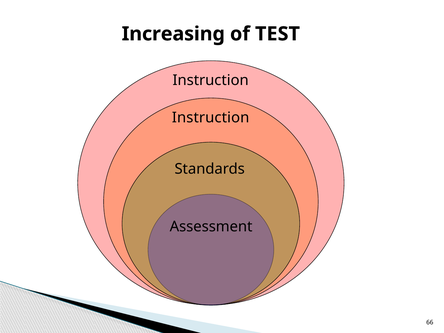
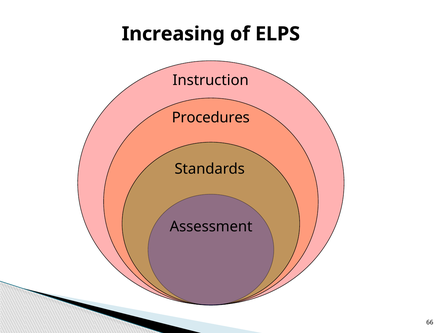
TEST: TEST -> ELPS
Instruction at (211, 117): Instruction -> Procedures
